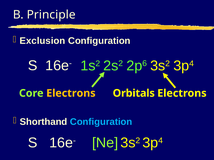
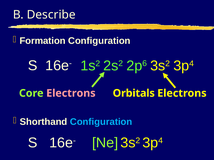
Principle: Principle -> Describe
Exclusion: Exclusion -> Formation
Electrons at (71, 93) colour: yellow -> pink
